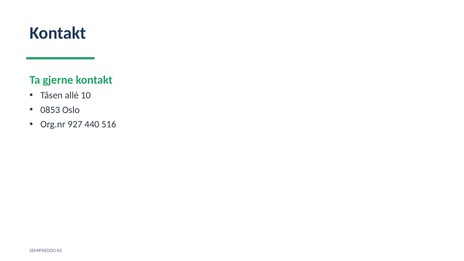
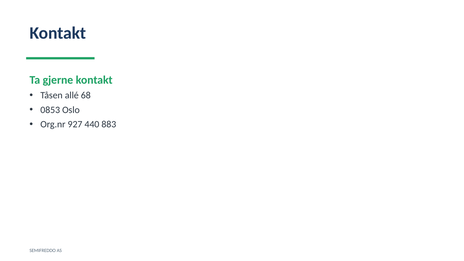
10: 10 -> 68
516: 516 -> 883
